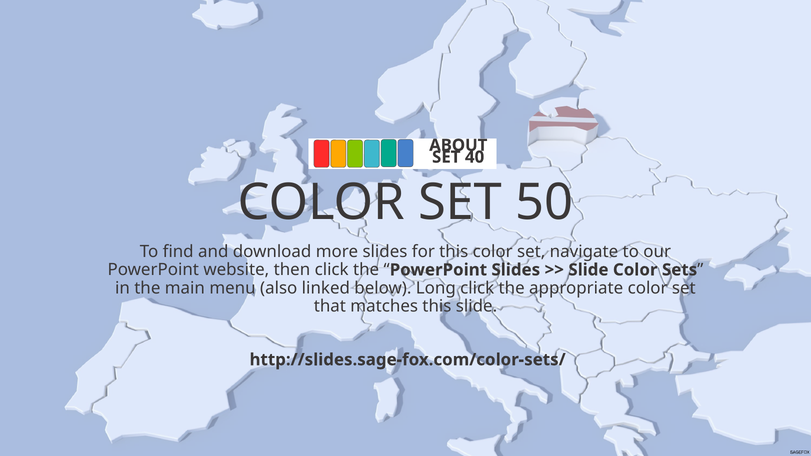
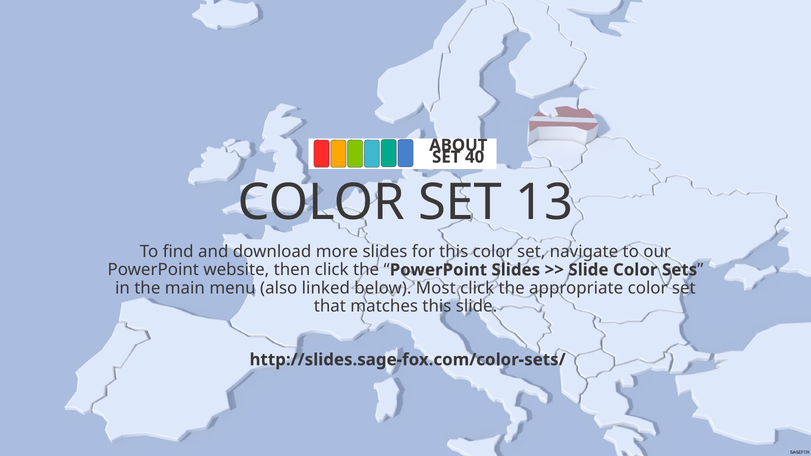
50: 50 -> 13
Long: Long -> Most
